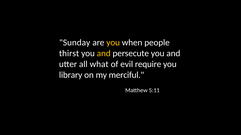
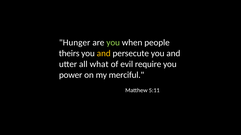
Sunday: Sunday -> Hunger
you at (113, 43) colour: yellow -> light green
thirst: thirst -> theirs
library: library -> power
